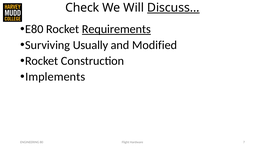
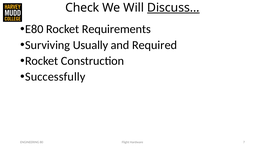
Requirements underline: present -> none
Modified: Modified -> Required
Implements: Implements -> Successfully
